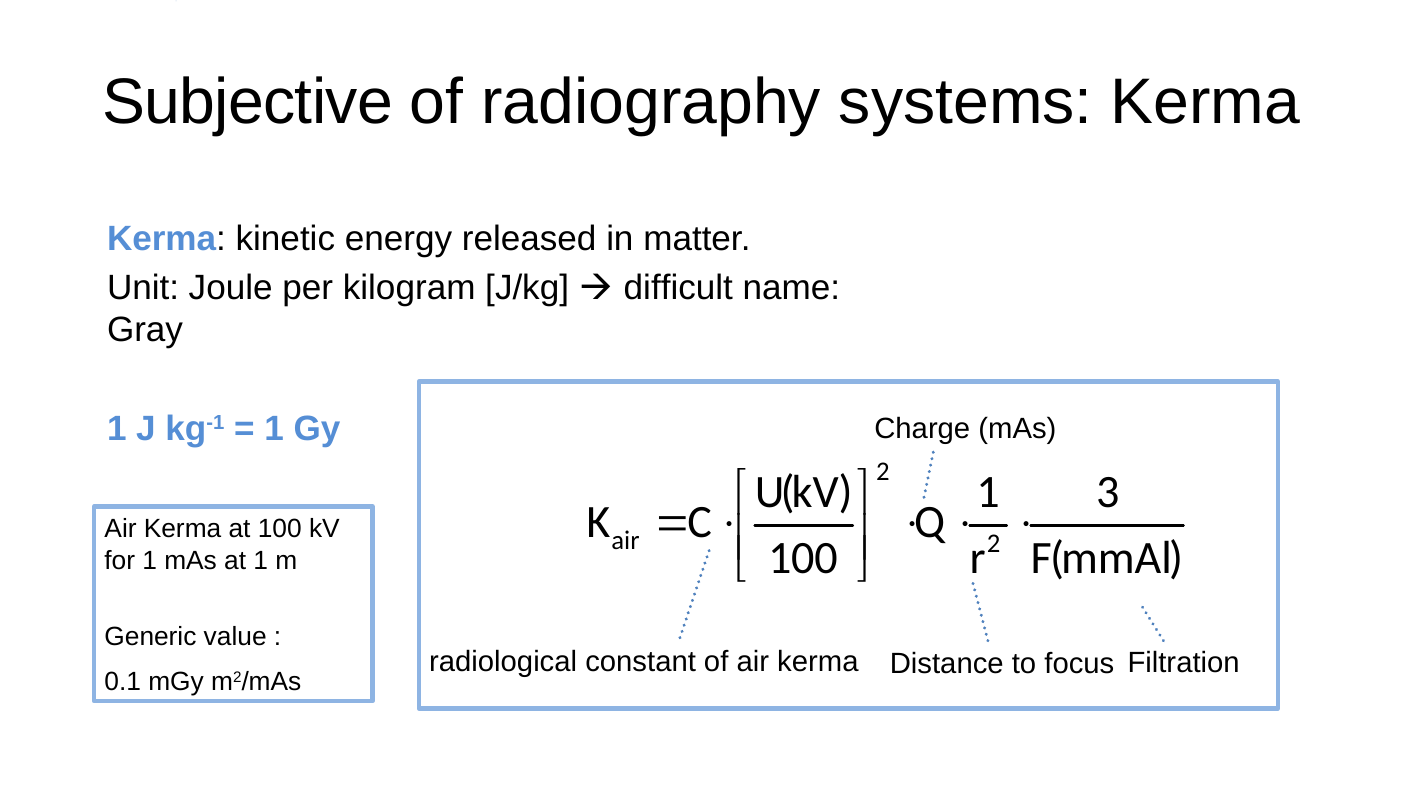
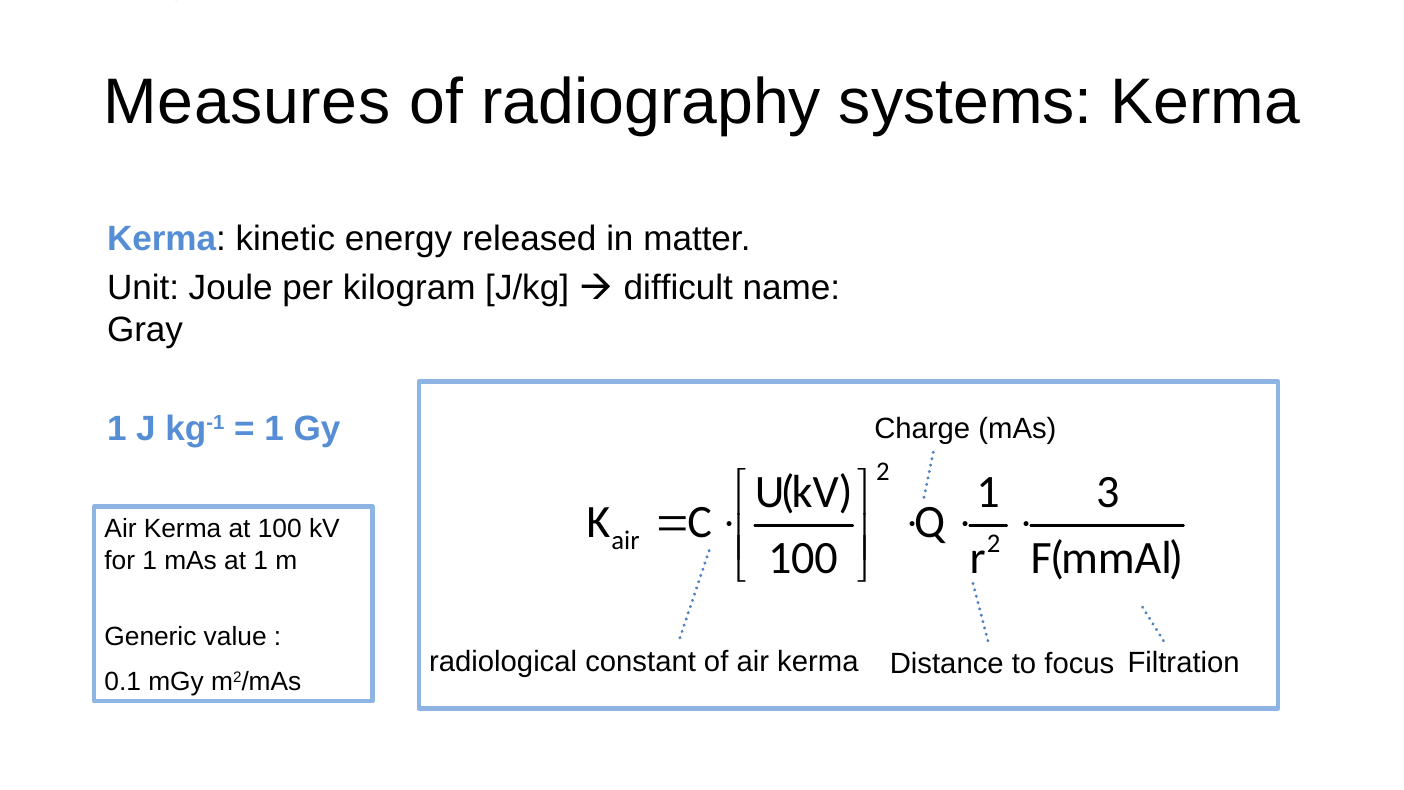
Subjective: Subjective -> Measures
